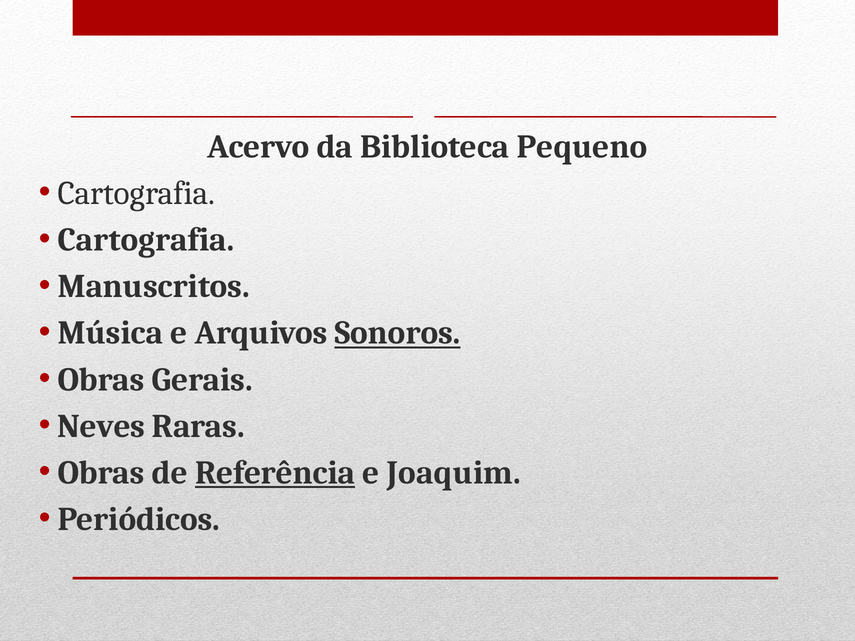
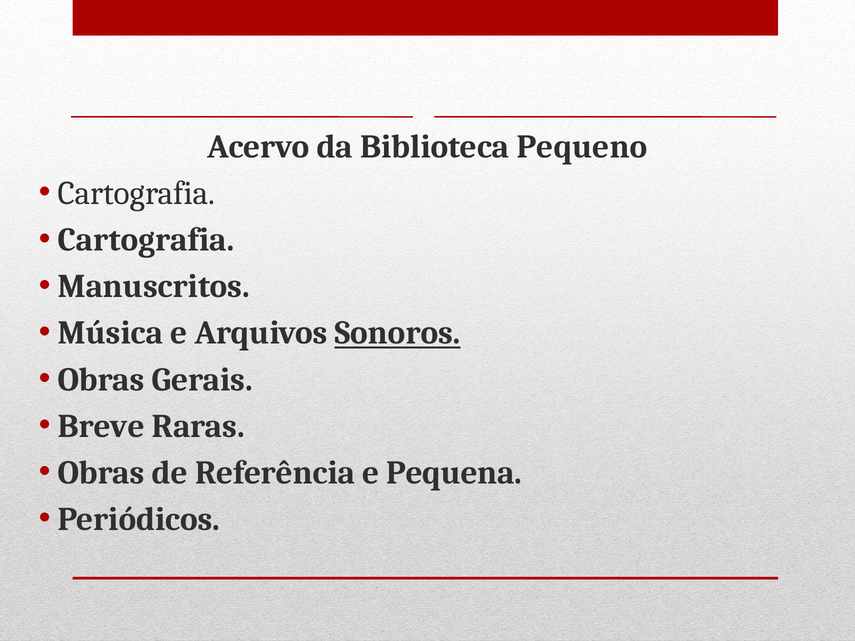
Neves: Neves -> Breve
Referência underline: present -> none
Joaquim: Joaquim -> Pequena
